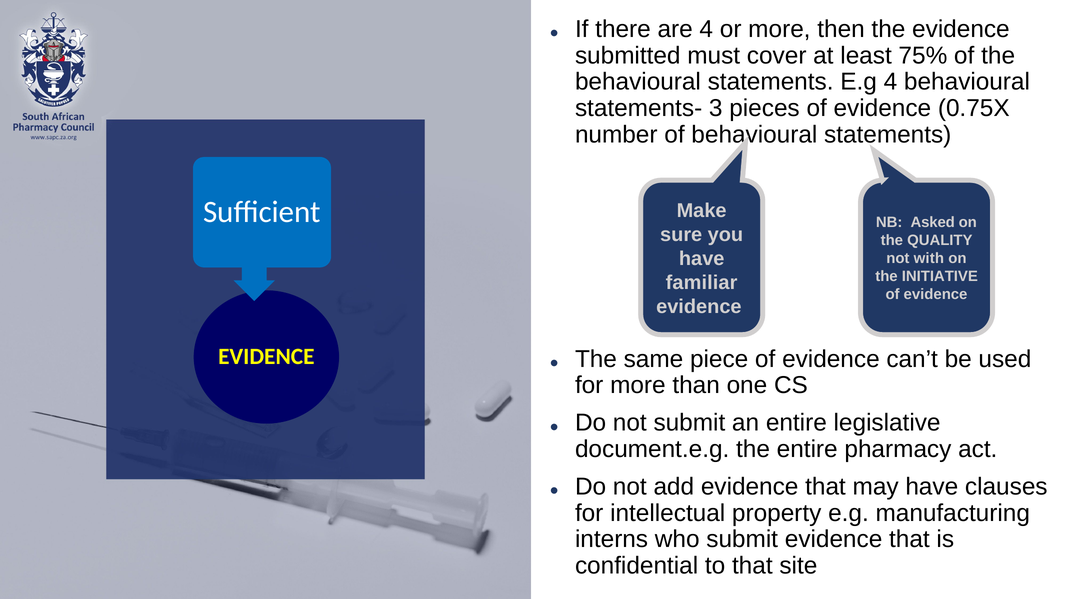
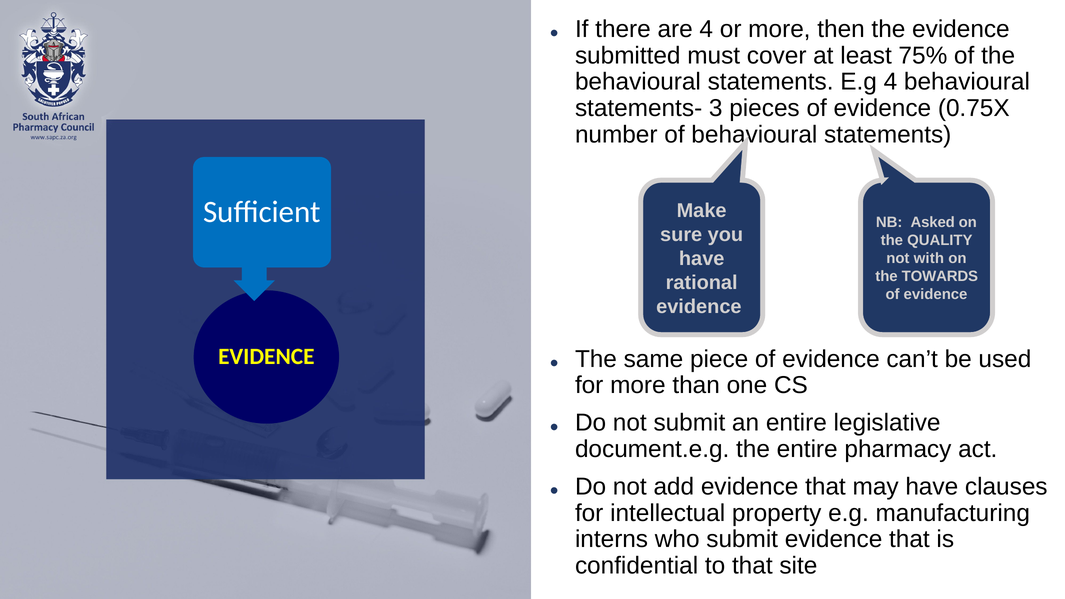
INITIATIVE: INITIATIVE -> TOWARDS
familiar: familiar -> rational
